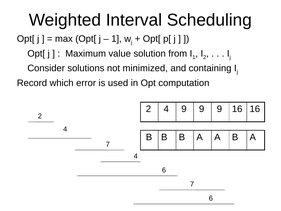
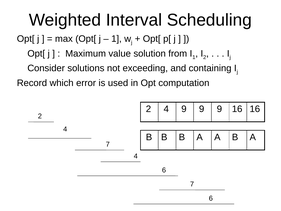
minimized: minimized -> exceeding
